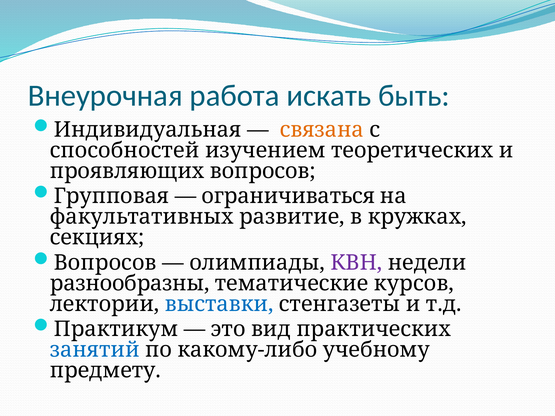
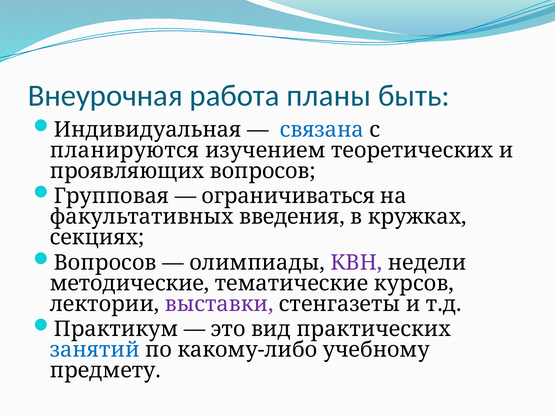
искать: искать -> планы
связана colour: orange -> blue
способностей: способностей -> планируются
развитие: развитие -> введения
разнообразны: разнообразны -> методические
выставки colour: blue -> purple
